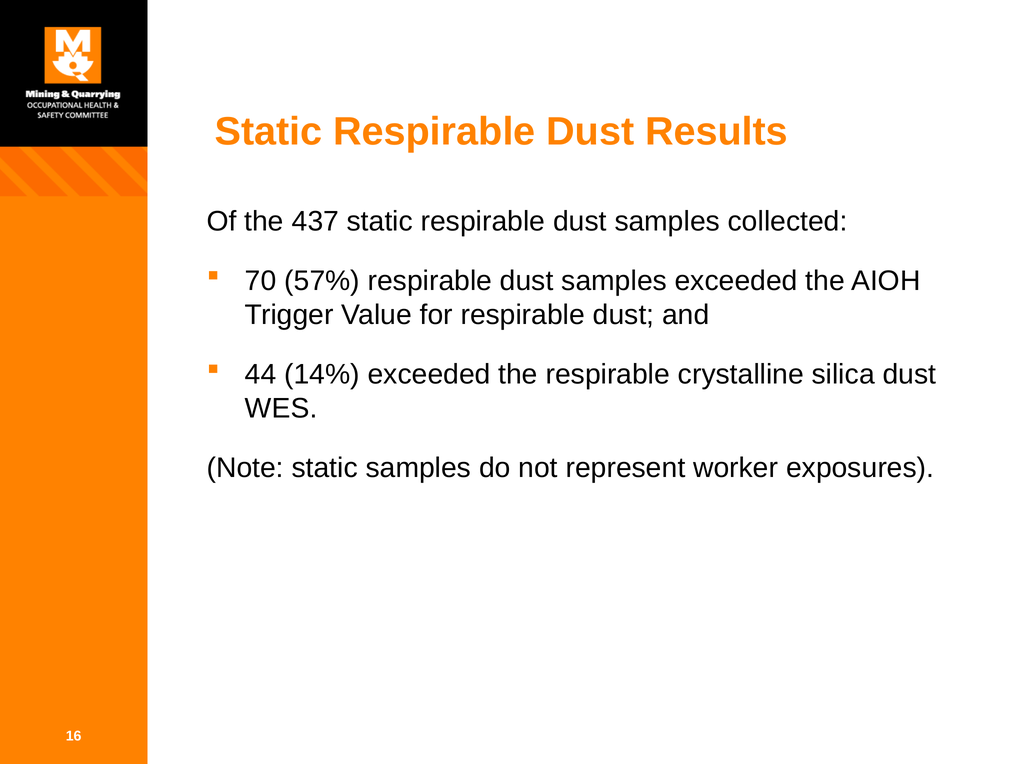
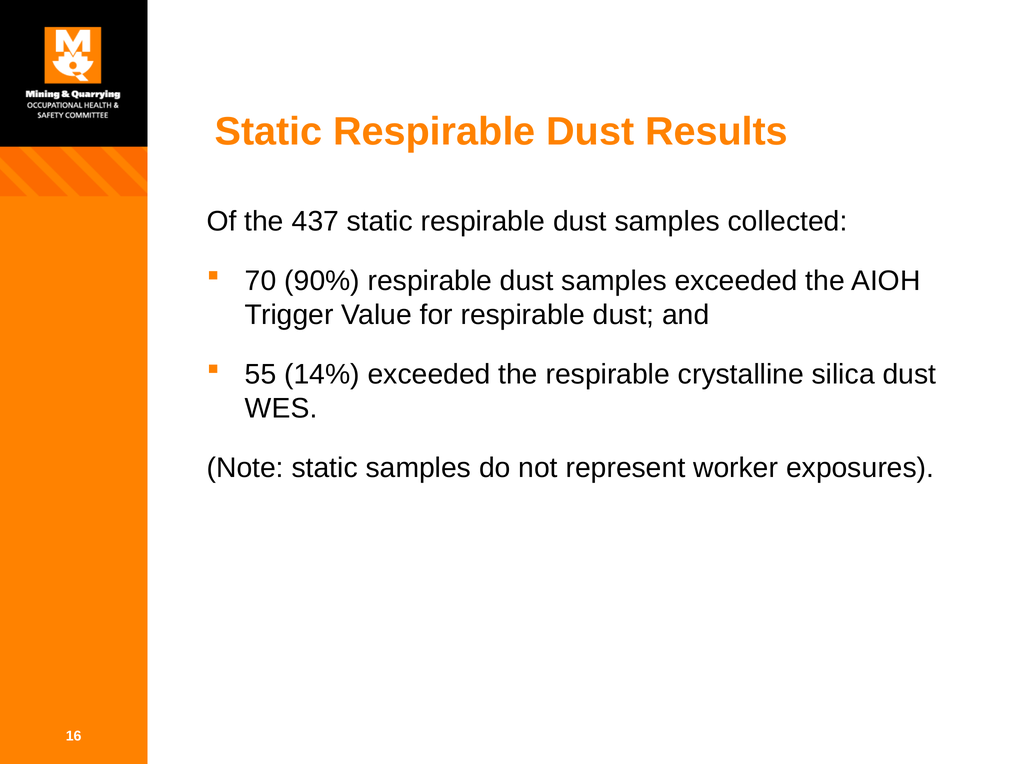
57%: 57% -> 90%
44: 44 -> 55
